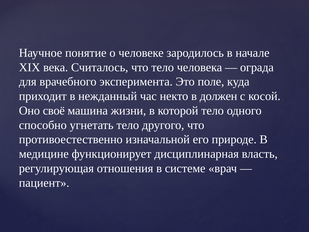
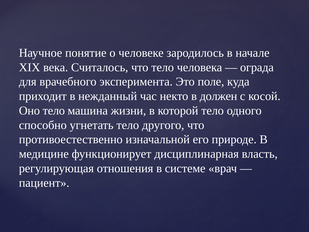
Оно своё: своё -> тело
